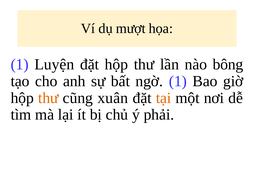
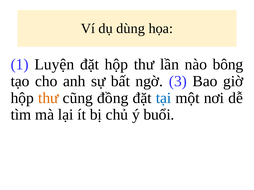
mượt: mượt -> dùng
ngờ 1: 1 -> 3
xuân: xuân -> đồng
tại colour: orange -> blue
phải: phải -> buổi
